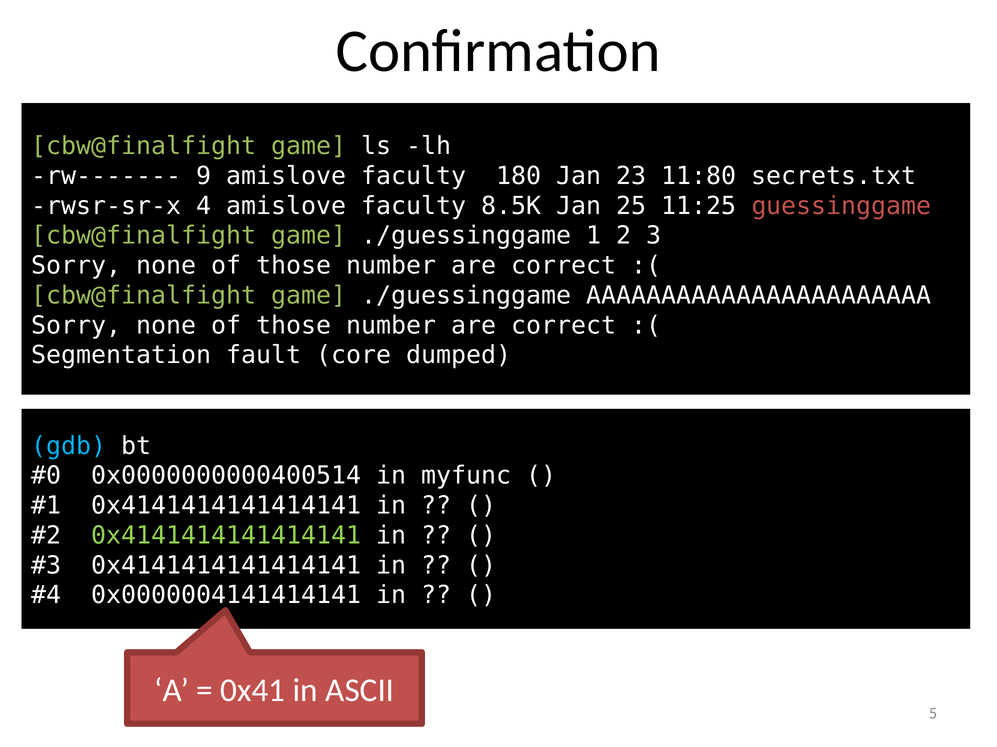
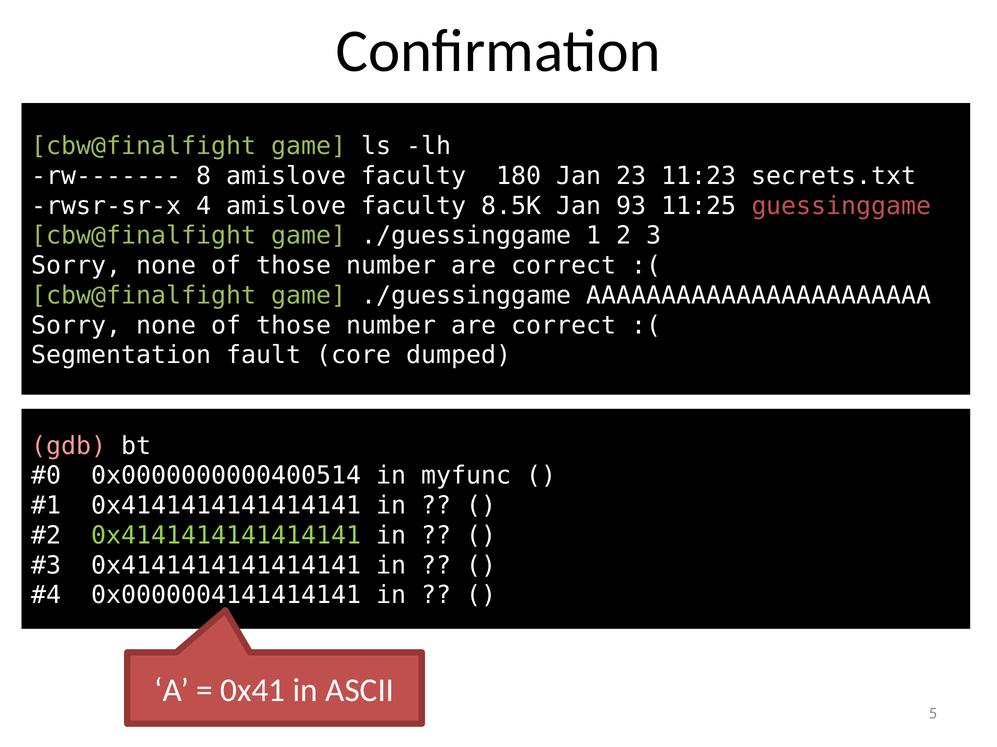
9: 9 -> 8
11:80: 11:80 -> 11:23
25: 25 -> 93
gdb colour: light blue -> pink
